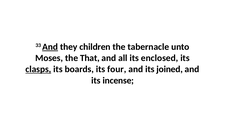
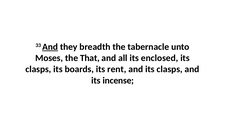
children: children -> breadth
clasps at (38, 70) underline: present -> none
four: four -> rent
and its joined: joined -> clasps
